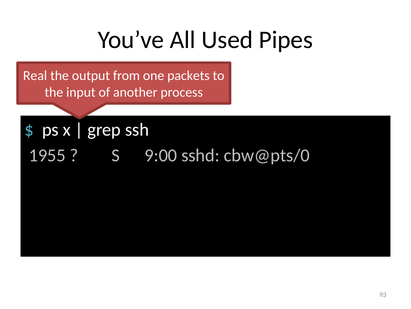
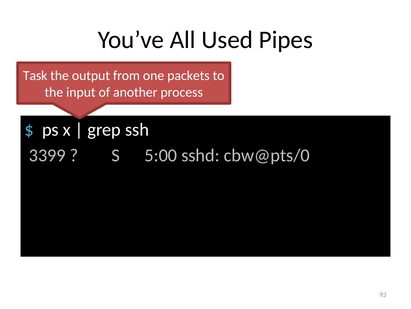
Real: Real -> Task
1955: 1955 -> 3399
9:00: 9:00 -> 5:00
